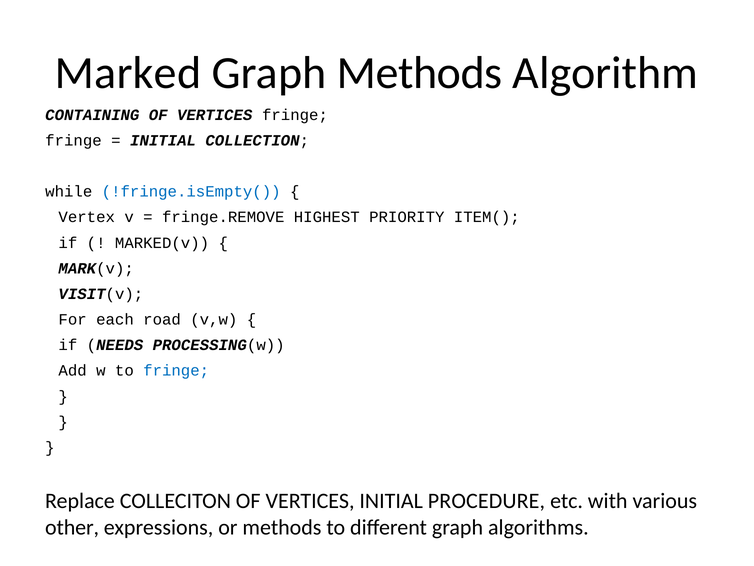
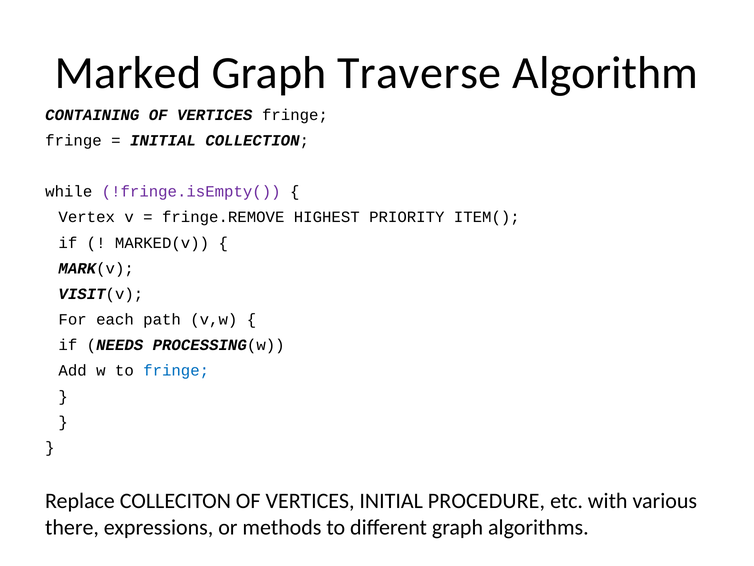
Graph Methods: Methods -> Traverse
!fringe.isEmpty( colour: blue -> purple
road: road -> path
other: other -> there
